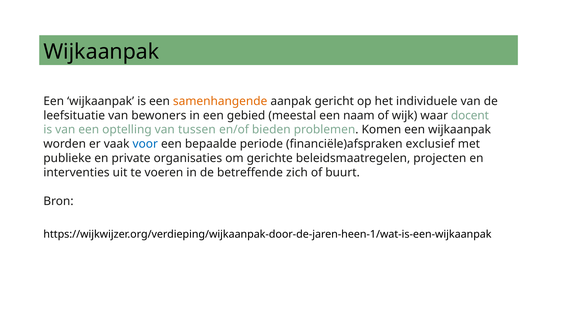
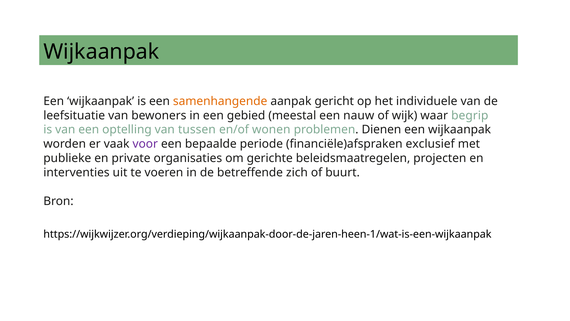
naam: naam -> nauw
docent: docent -> begrip
bieden: bieden -> wonen
Komen: Komen -> Dienen
voor colour: blue -> purple
